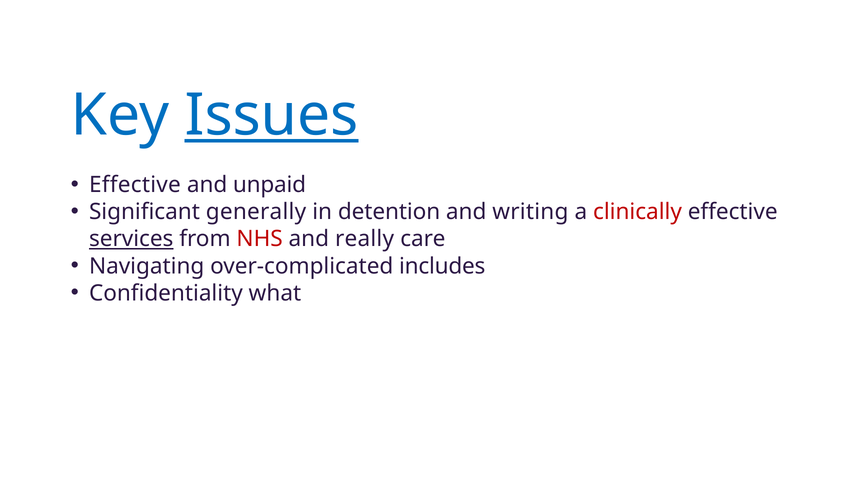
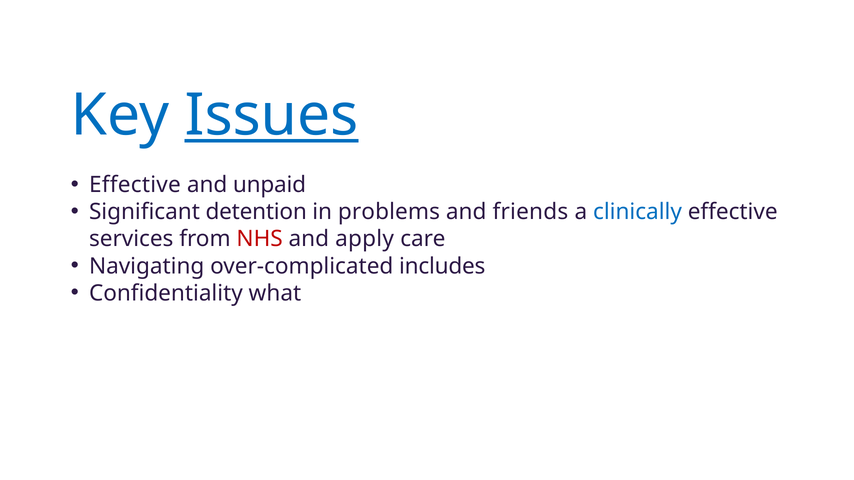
generally: generally -> detention
detention: detention -> problems
writing: writing -> friends
clinically colour: red -> blue
services underline: present -> none
really: really -> apply
